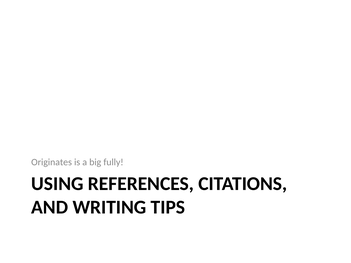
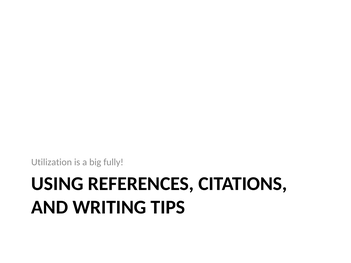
Originates: Originates -> Utilization
